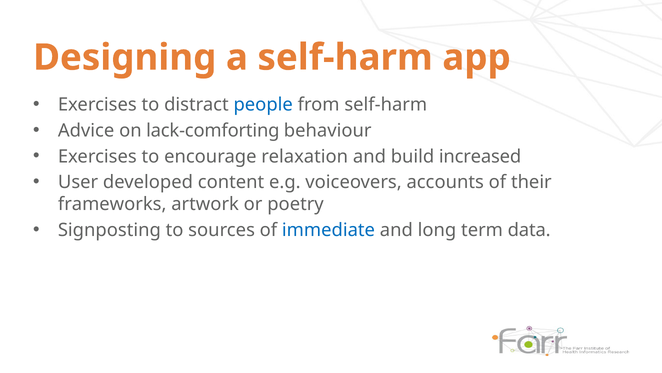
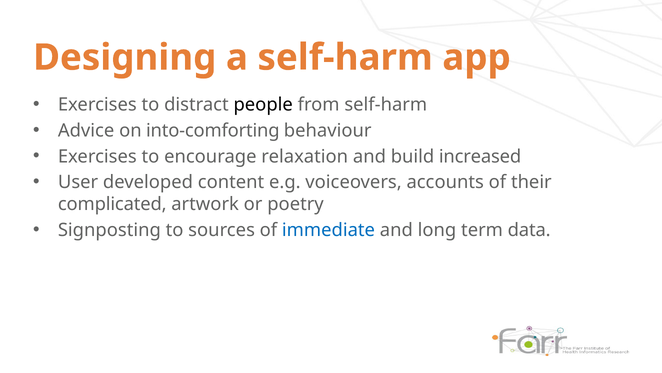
people colour: blue -> black
lack-comforting: lack-comforting -> into-comforting
frameworks: frameworks -> complicated
